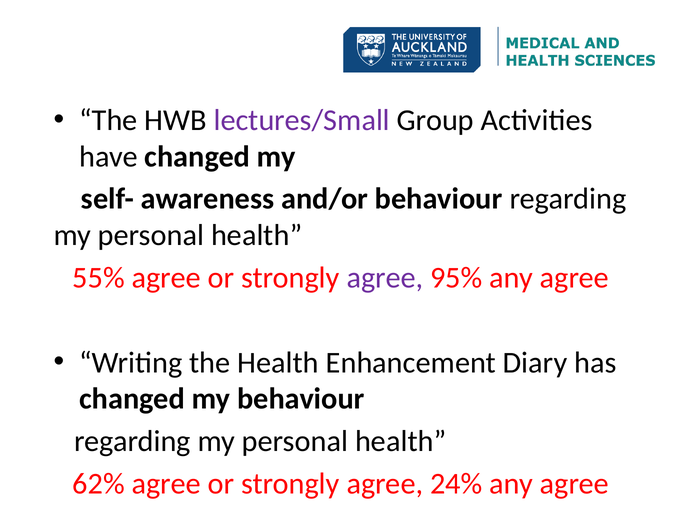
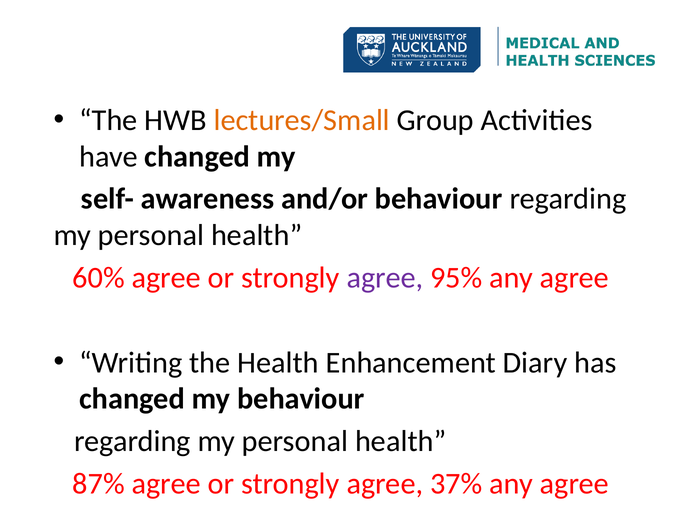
lectures/Small colour: purple -> orange
55%: 55% -> 60%
62%: 62% -> 87%
24%: 24% -> 37%
